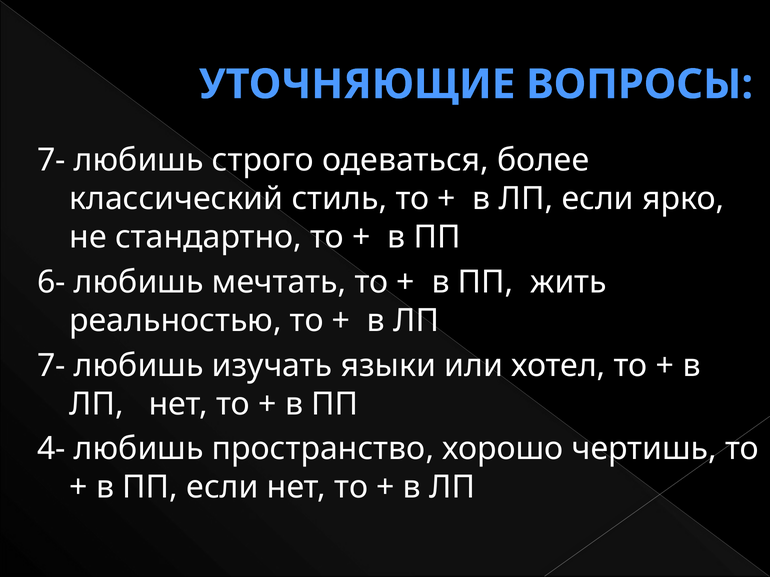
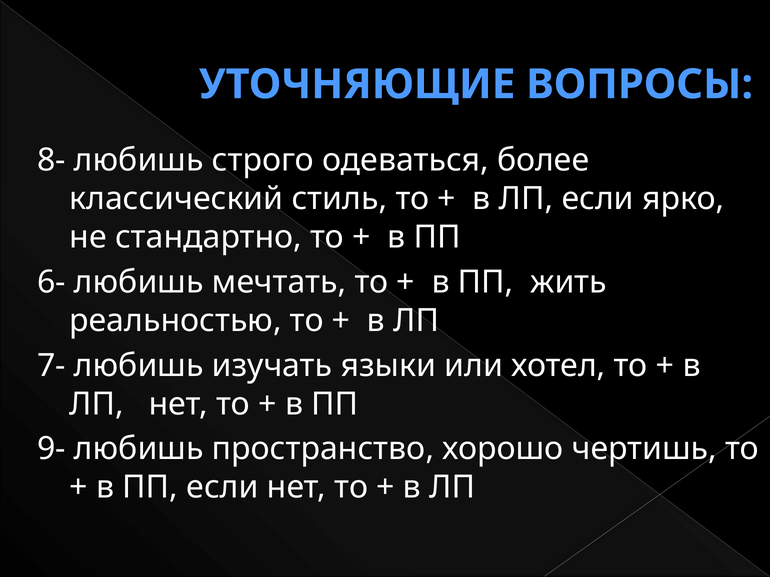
7- at (51, 160): 7- -> 8-
4-: 4- -> 9-
